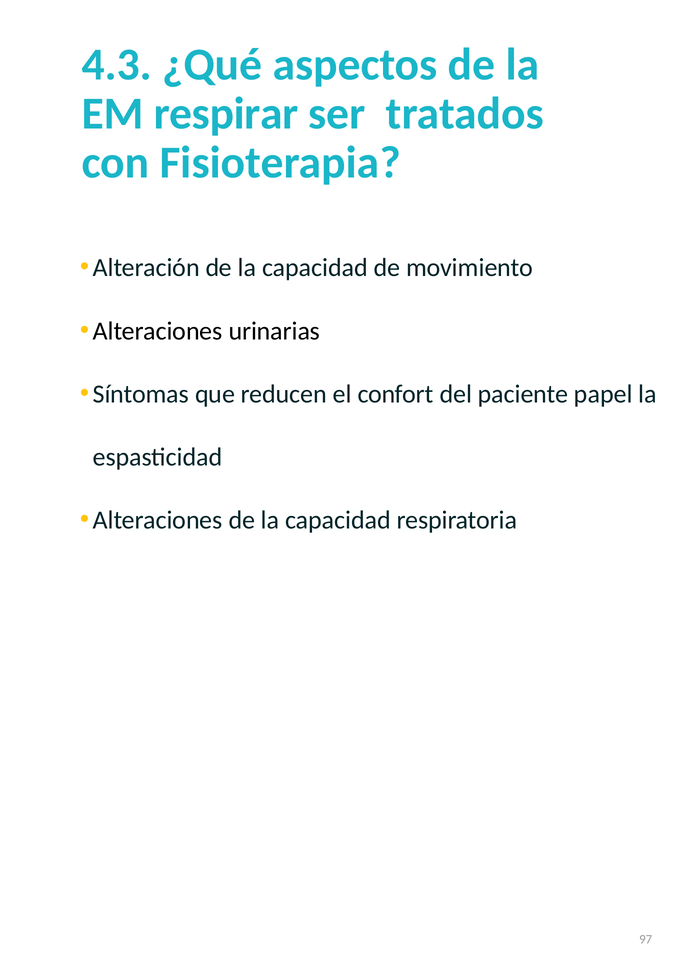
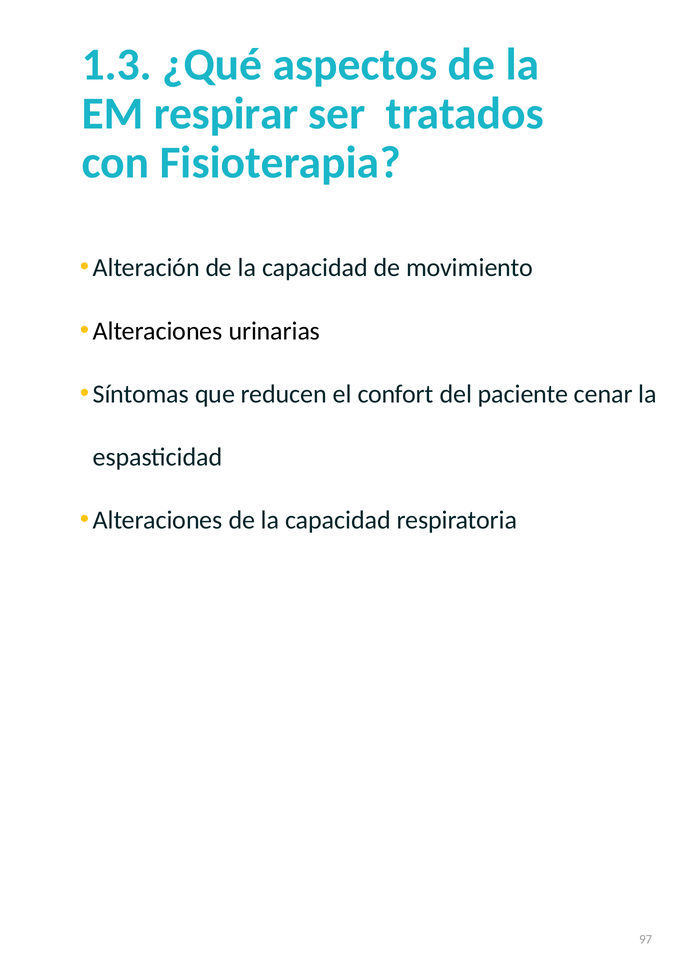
4.3: 4.3 -> 1.3
papel: papel -> cenar
